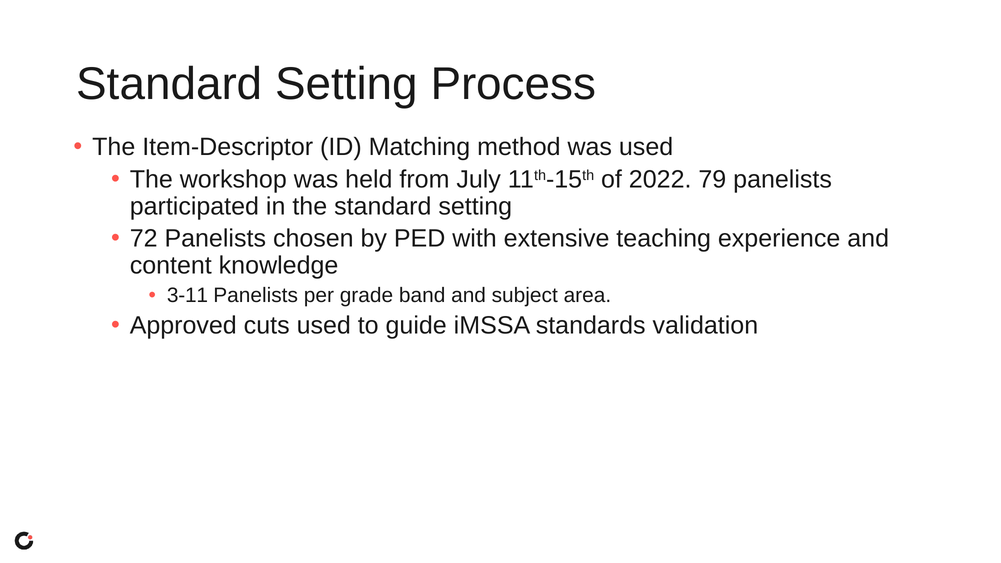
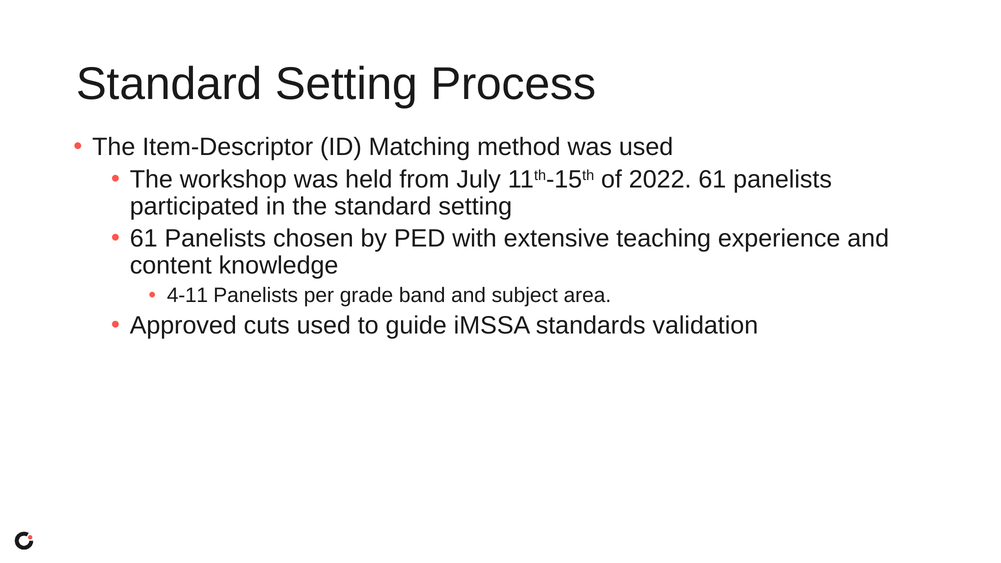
2022 79: 79 -> 61
72 at (144, 239): 72 -> 61
3-11: 3-11 -> 4-11
